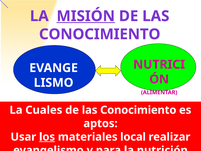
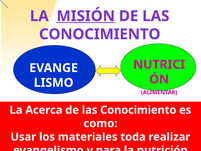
Cuales: Cuales -> Acerca
aptos: aptos -> como
los at (47, 137) underline: present -> none
local: local -> toda
